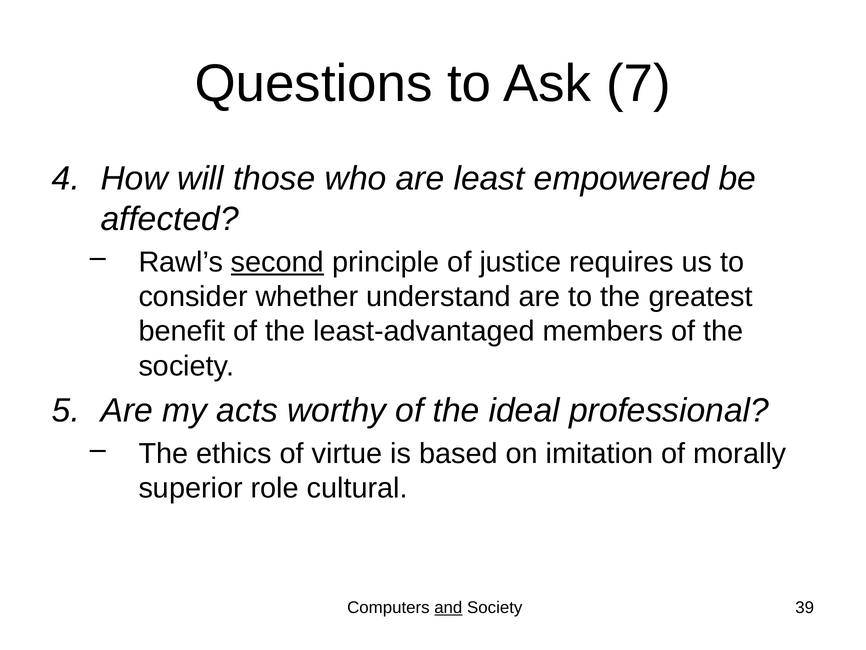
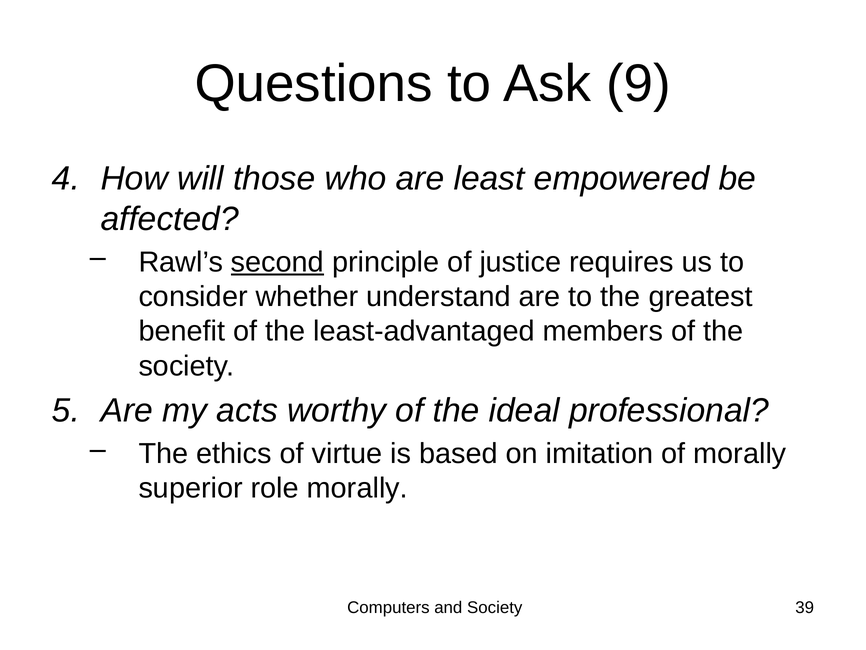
7: 7 -> 9
role cultural: cultural -> morally
and underline: present -> none
